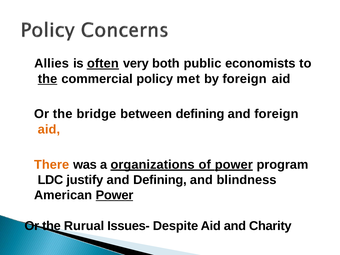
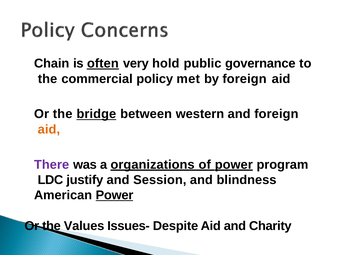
Allies: Allies -> Chain
both: both -> hold
economists: economists -> governance
the at (48, 79) underline: present -> none
bridge underline: none -> present
between defining: defining -> western
There colour: orange -> purple
and Defining: Defining -> Session
Rurual: Rurual -> Values
